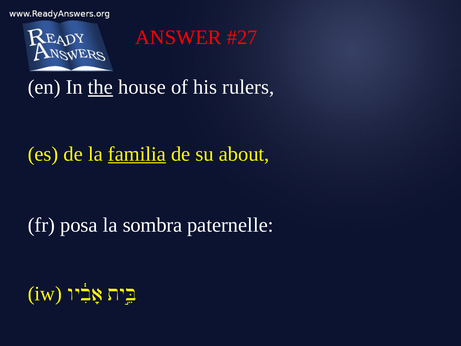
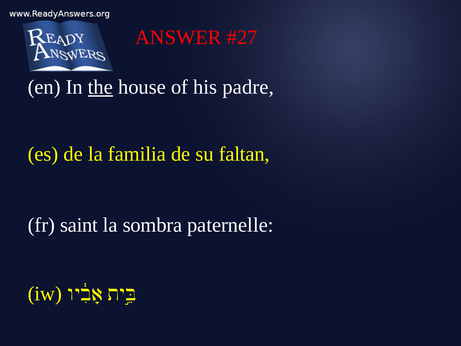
rulers: rulers -> padre
familia underline: present -> none
about: about -> faltan
posa: posa -> saint
